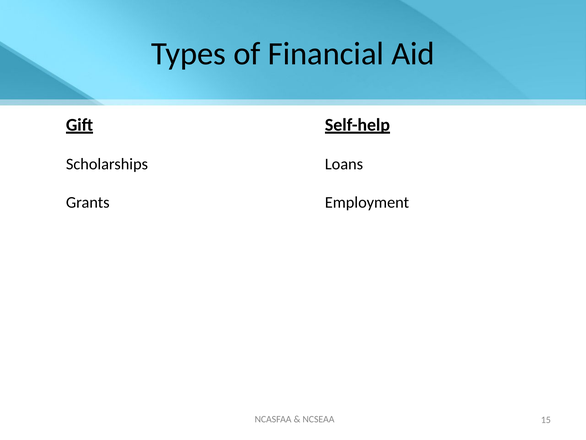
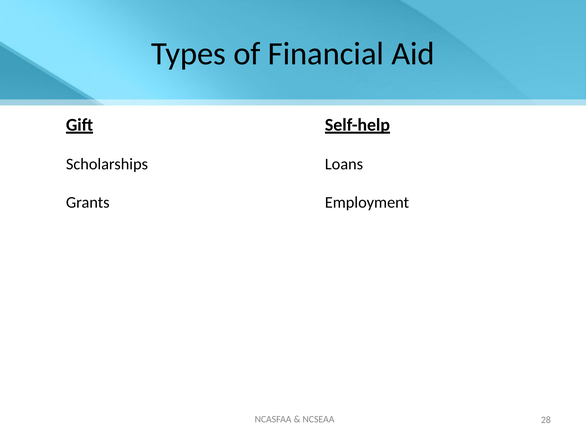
15: 15 -> 28
